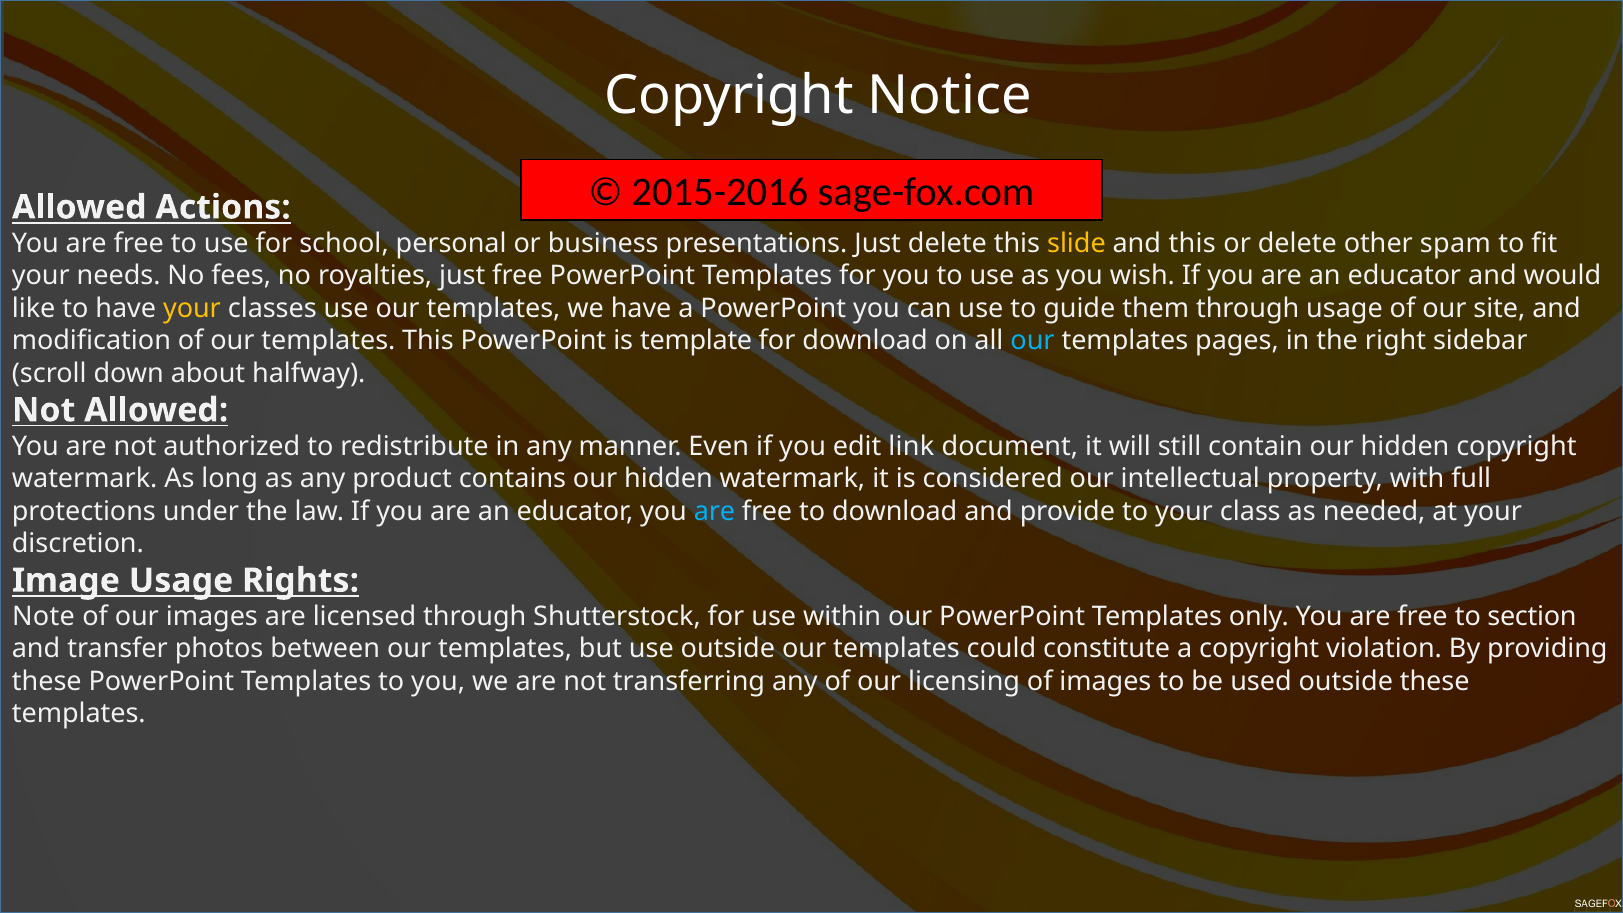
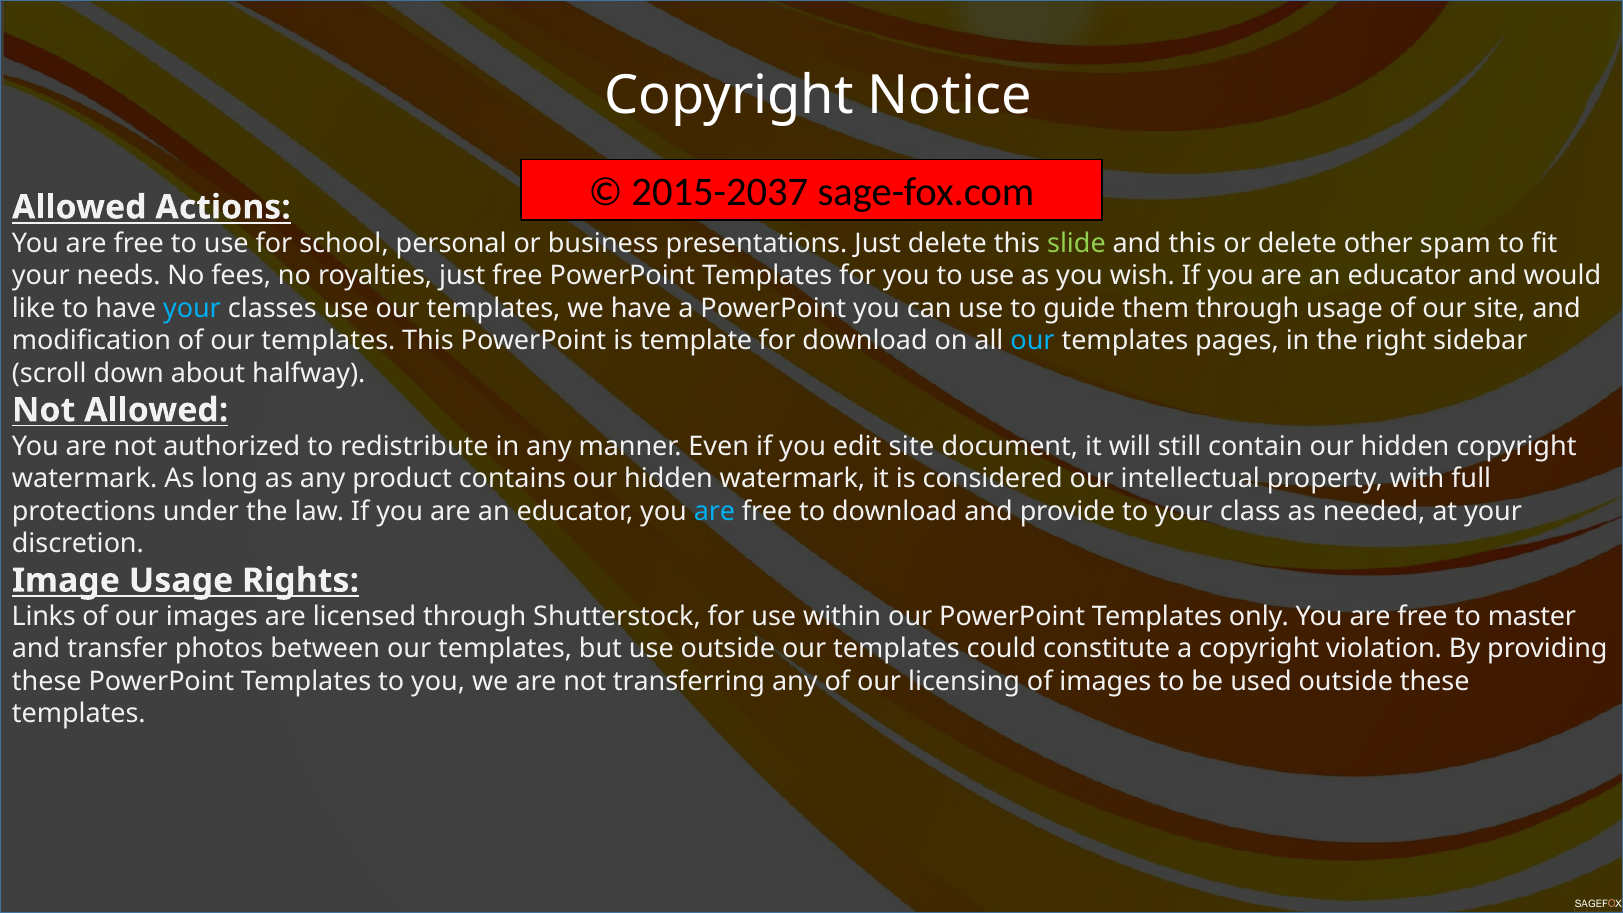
2015-2016: 2015-2016 -> 2015-2037
slide colour: yellow -> light green
your at (192, 308) colour: yellow -> light blue
edit link: link -> site
Note: Note -> Links
section: section -> master
